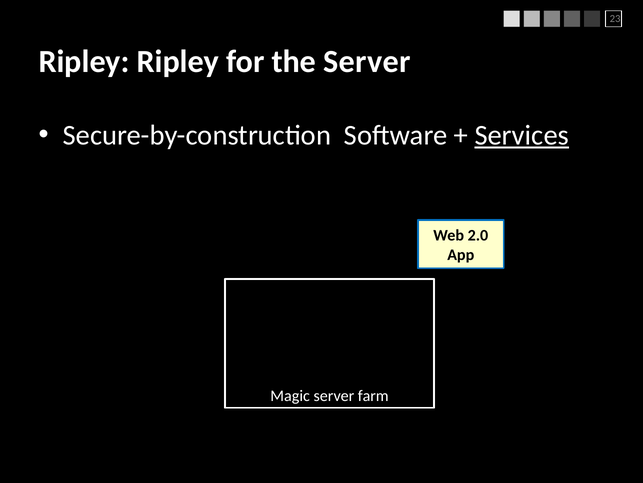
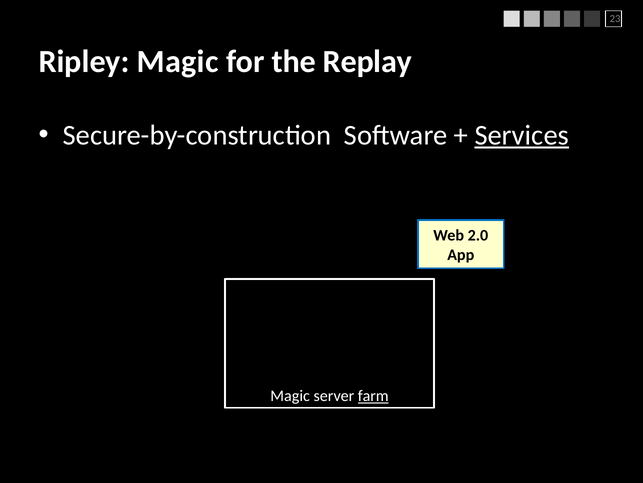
Ripley Ripley: Ripley -> Magic
the Server: Server -> Replay
farm underline: none -> present
